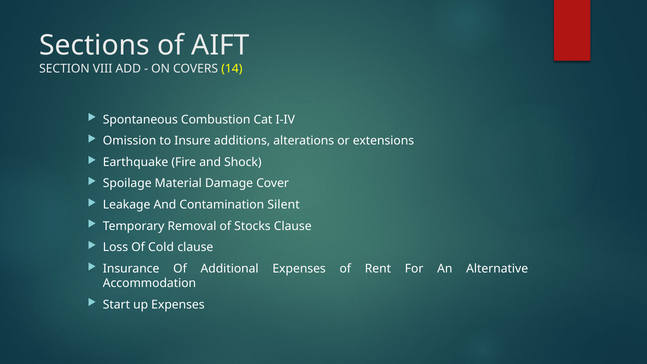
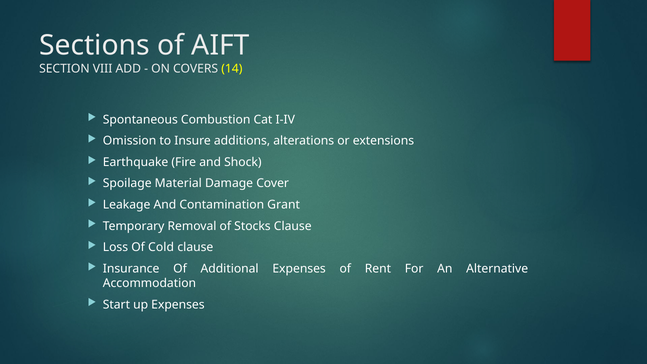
Silent: Silent -> Grant
